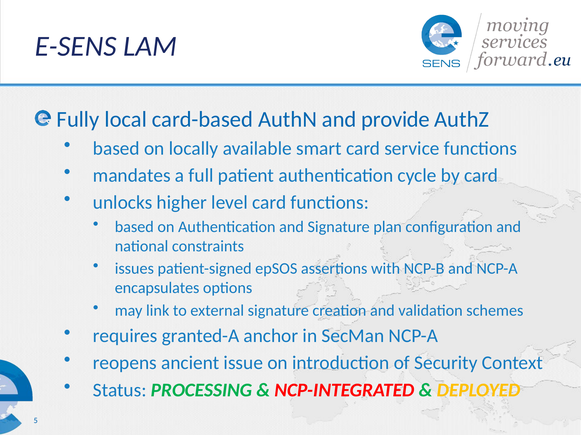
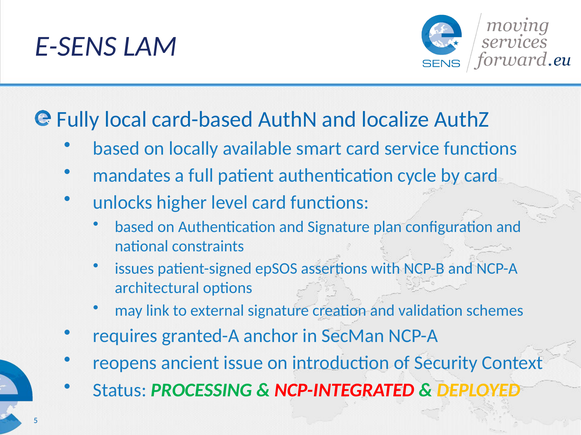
provide: provide -> localize
encapsulates: encapsulates -> architectural
